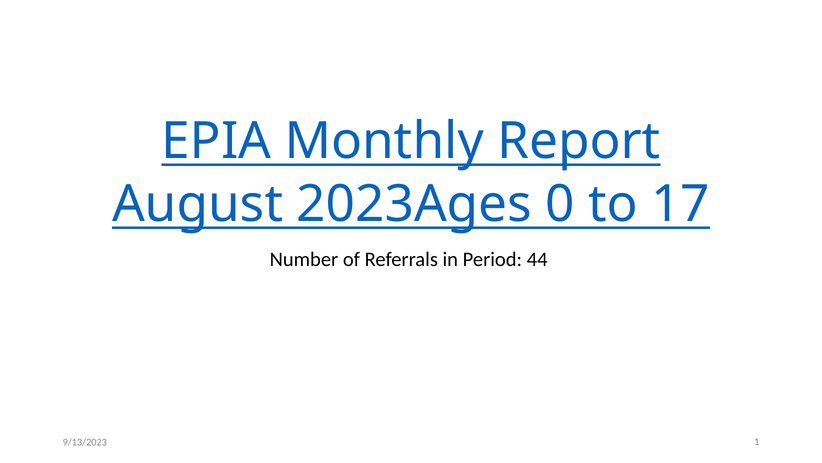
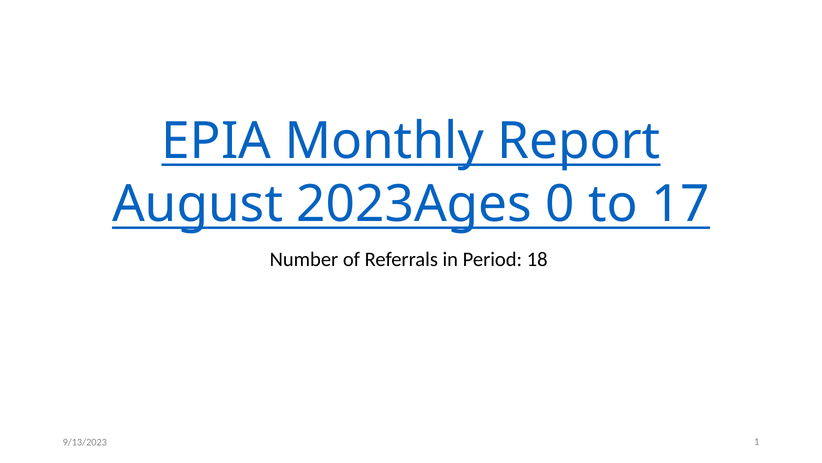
44: 44 -> 18
